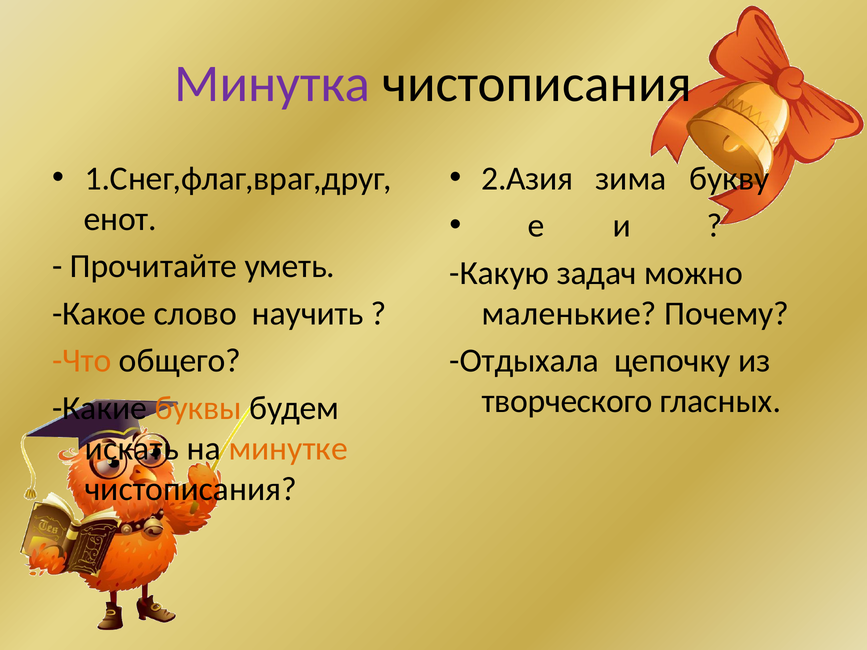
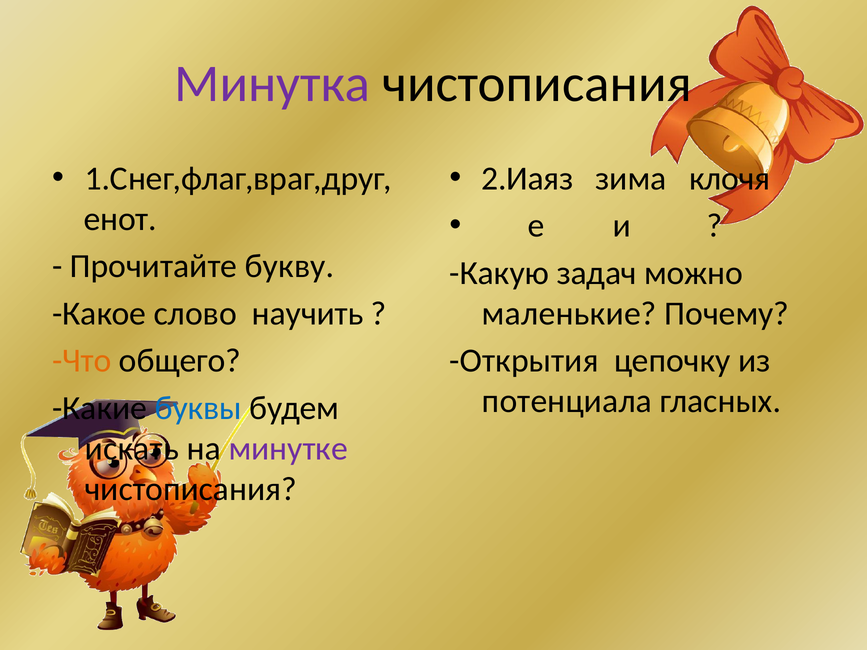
2.Азия: 2.Азия -> 2.Иаяз
букву: букву -> клочя
уметь: уметь -> букву
Отдыхала: Отдыхала -> Открытия
творческого: творческого -> потенциала
буквы colour: orange -> blue
минутке colour: orange -> purple
